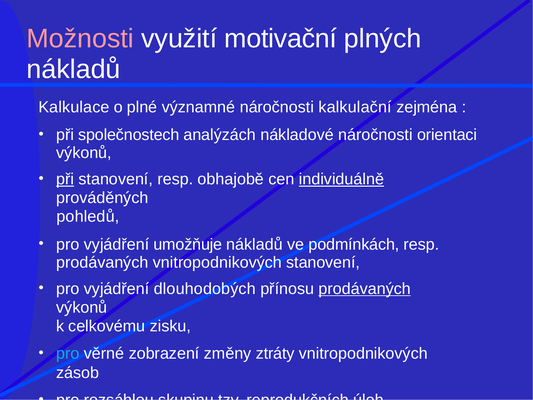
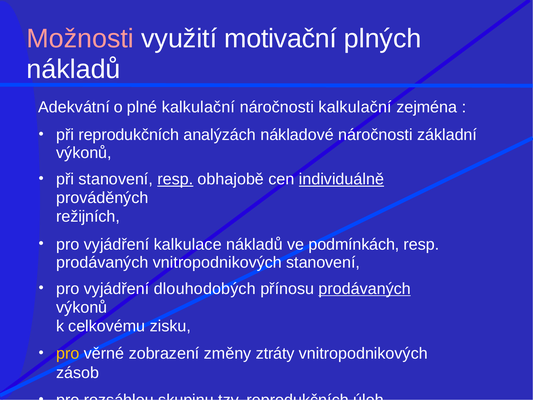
Kalkulace: Kalkulace -> Adekvátní
plné významné: významné -> kalkulační
při společnostech: společnostech -> reprodukčních
orientaci: orientaci -> základní
při at (65, 179) underline: present -> none
resp at (175, 179) underline: none -> present
pohledů: pohledů -> režijních
umožňuje: umožňuje -> kalkulace
pro at (68, 353) colour: light blue -> yellow
